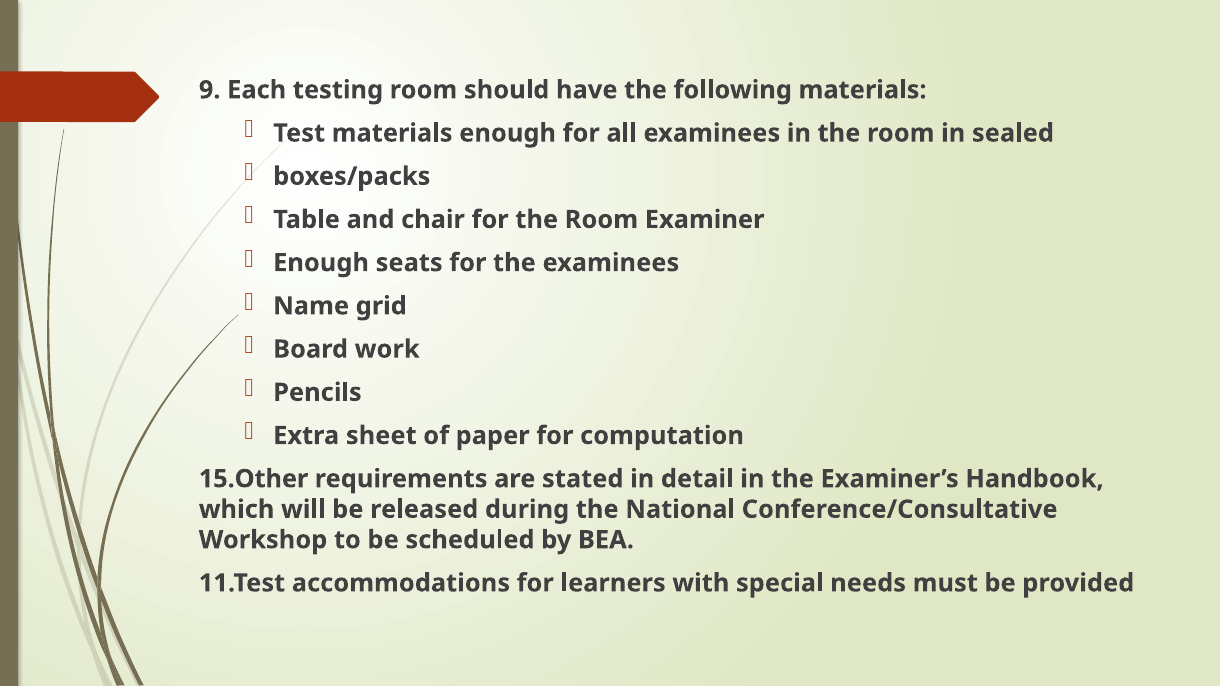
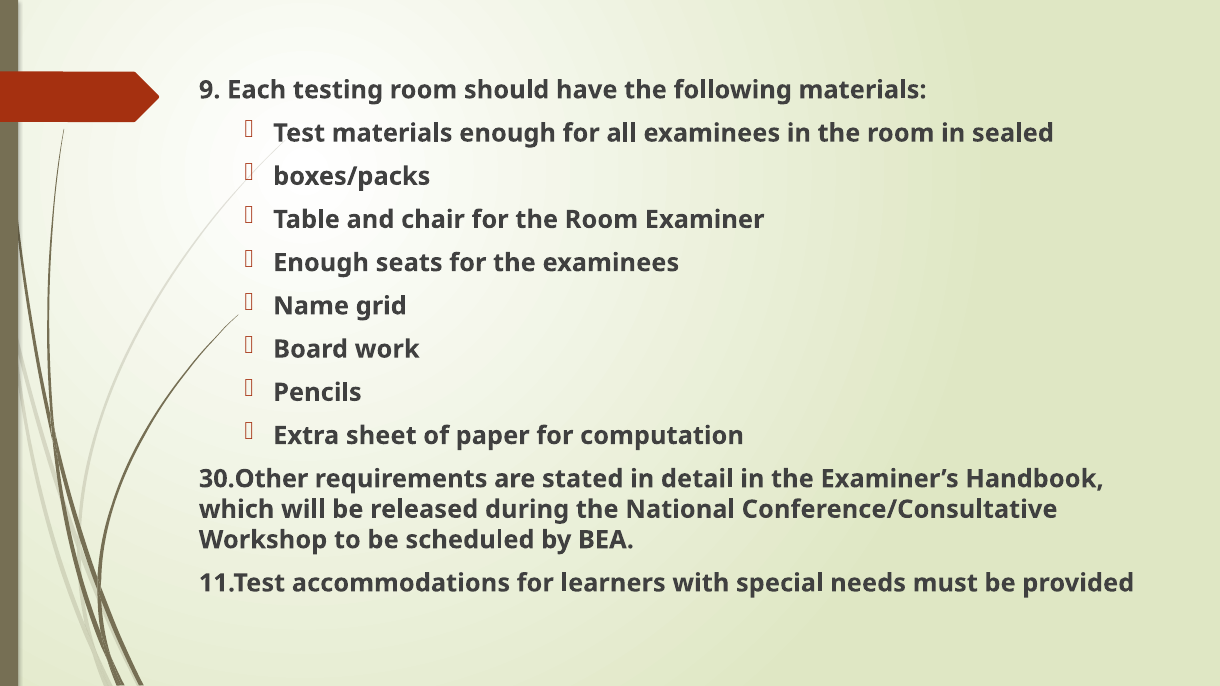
15.Other: 15.Other -> 30.Other
